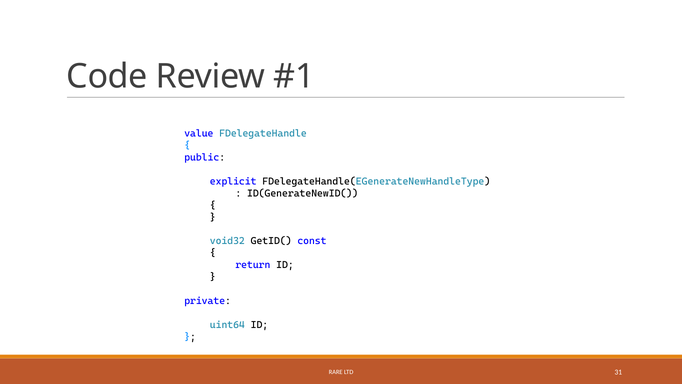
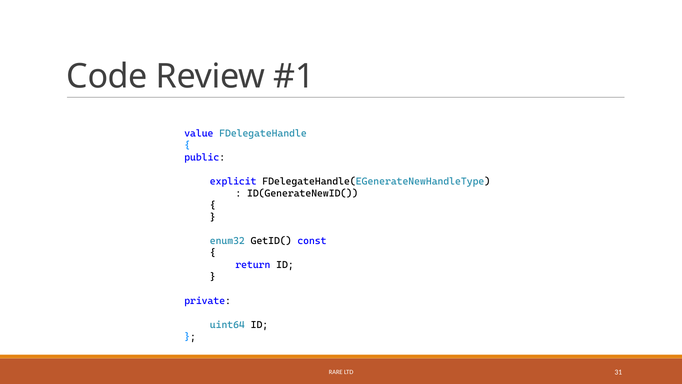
void32: void32 -> enum32
